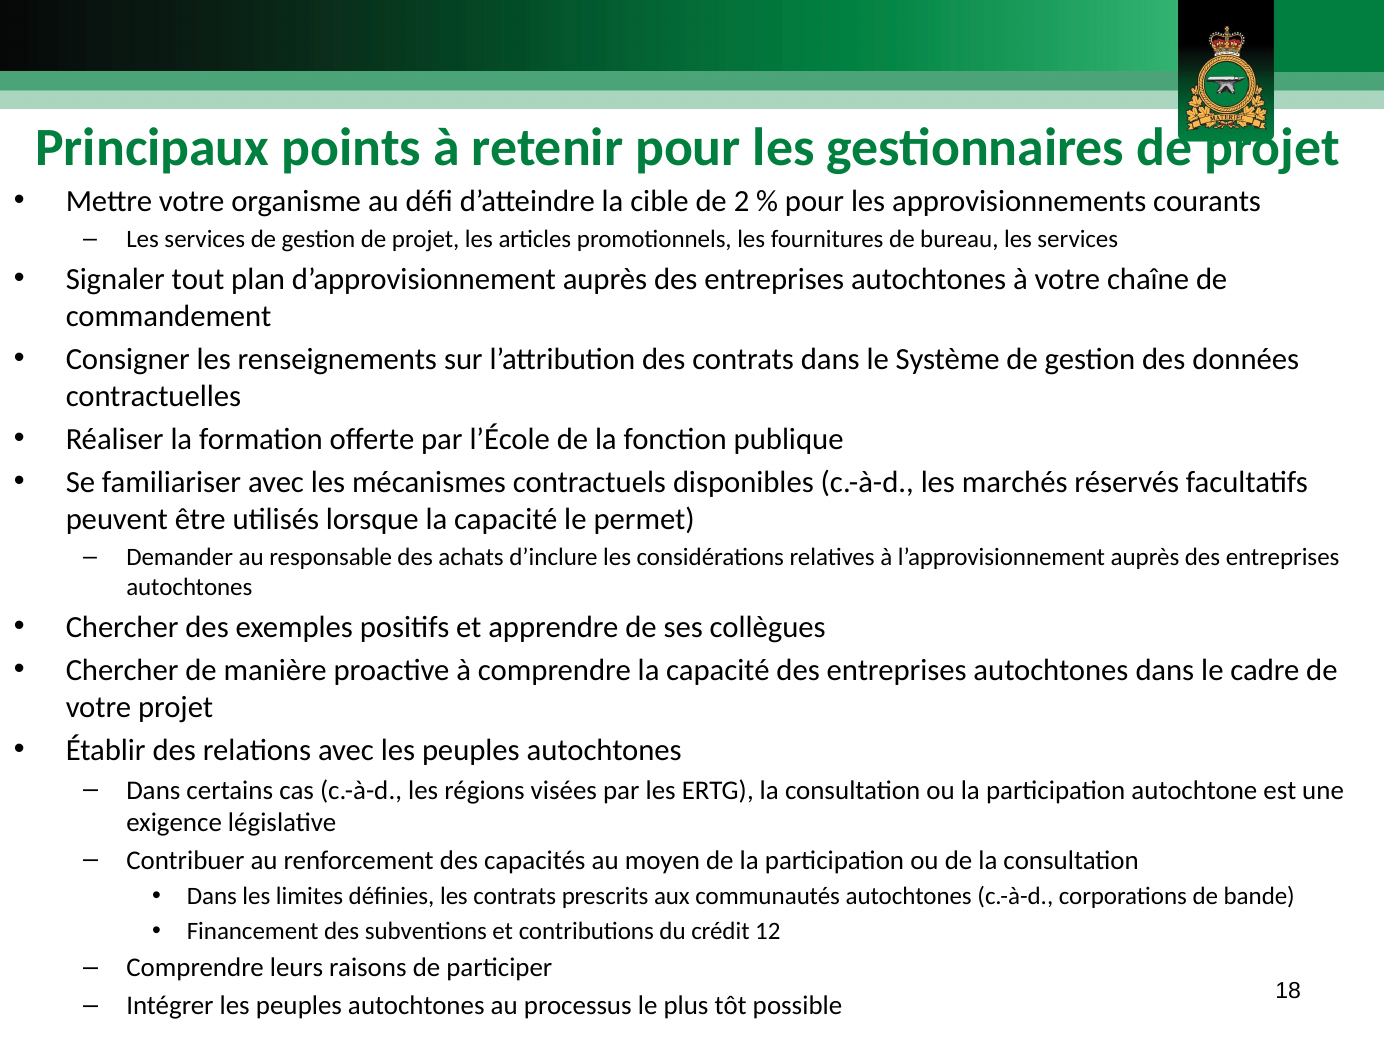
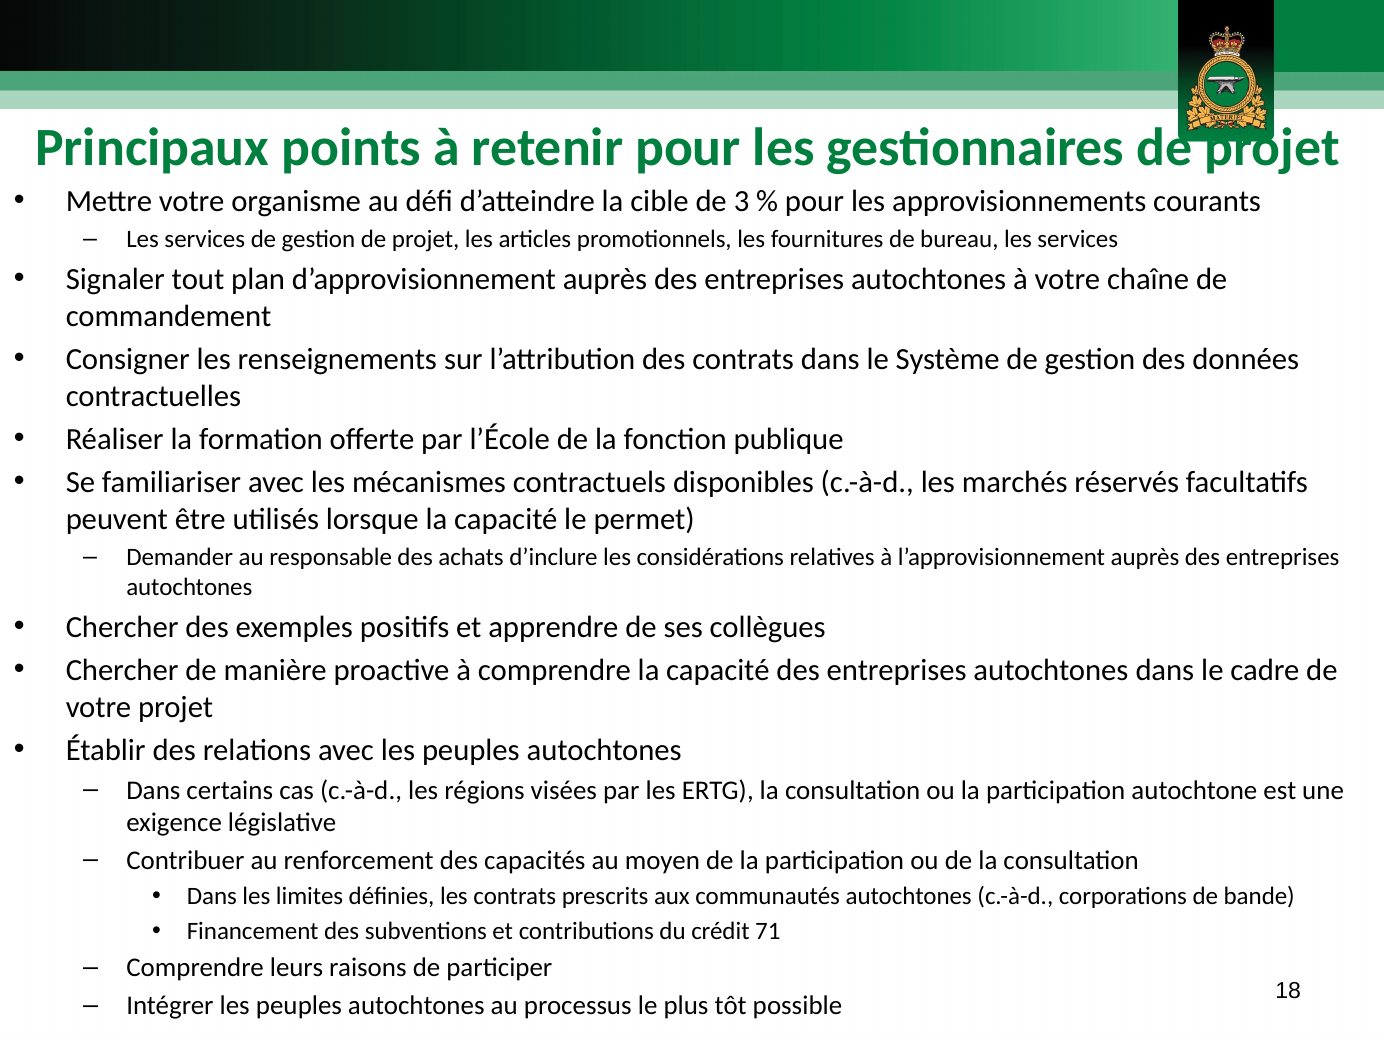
2: 2 -> 3
12: 12 -> 71
